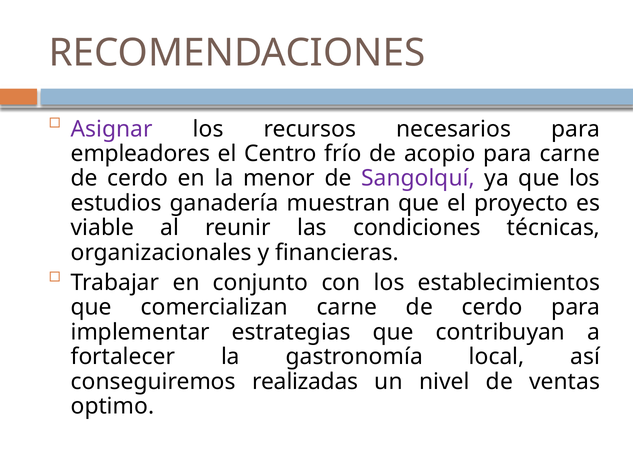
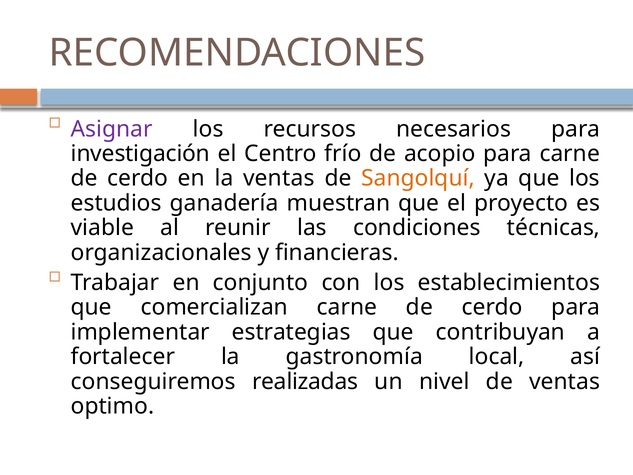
empleadores: empleadores -> investigación
la menor: menor -> ventas
Sangolquí colour: purple -> orange
